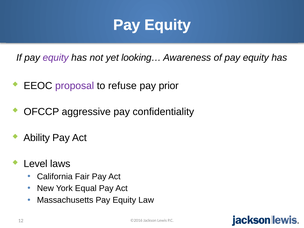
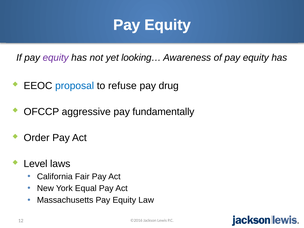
proposal colour: purple -> blue
prior: prior -> drug
confidentiality: confidentiality -> fundamentally
Ability: Ability -> Order
